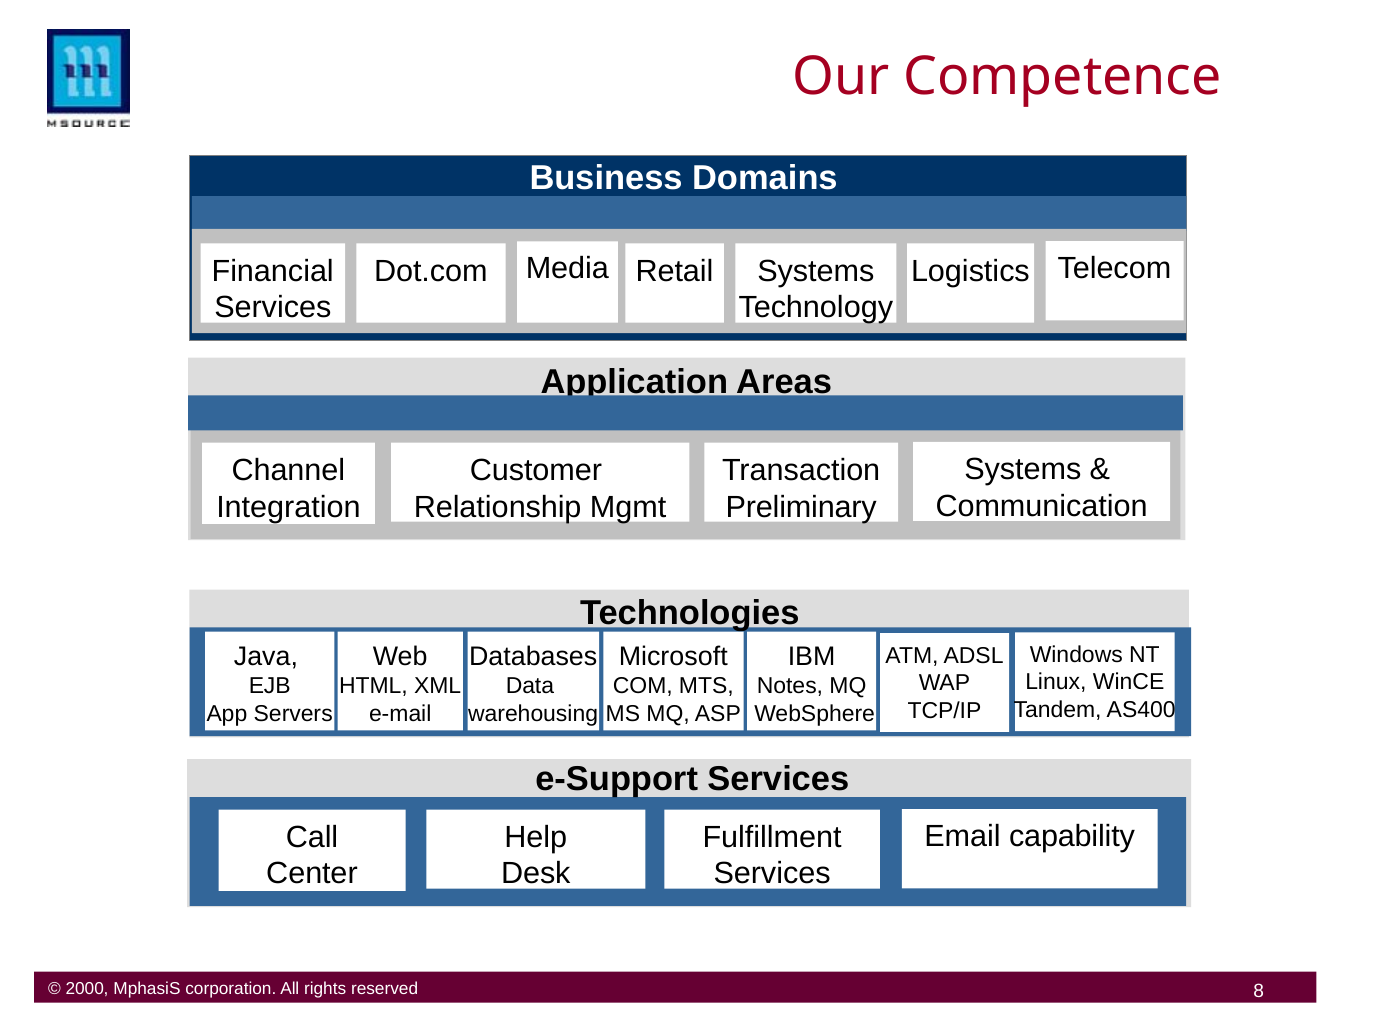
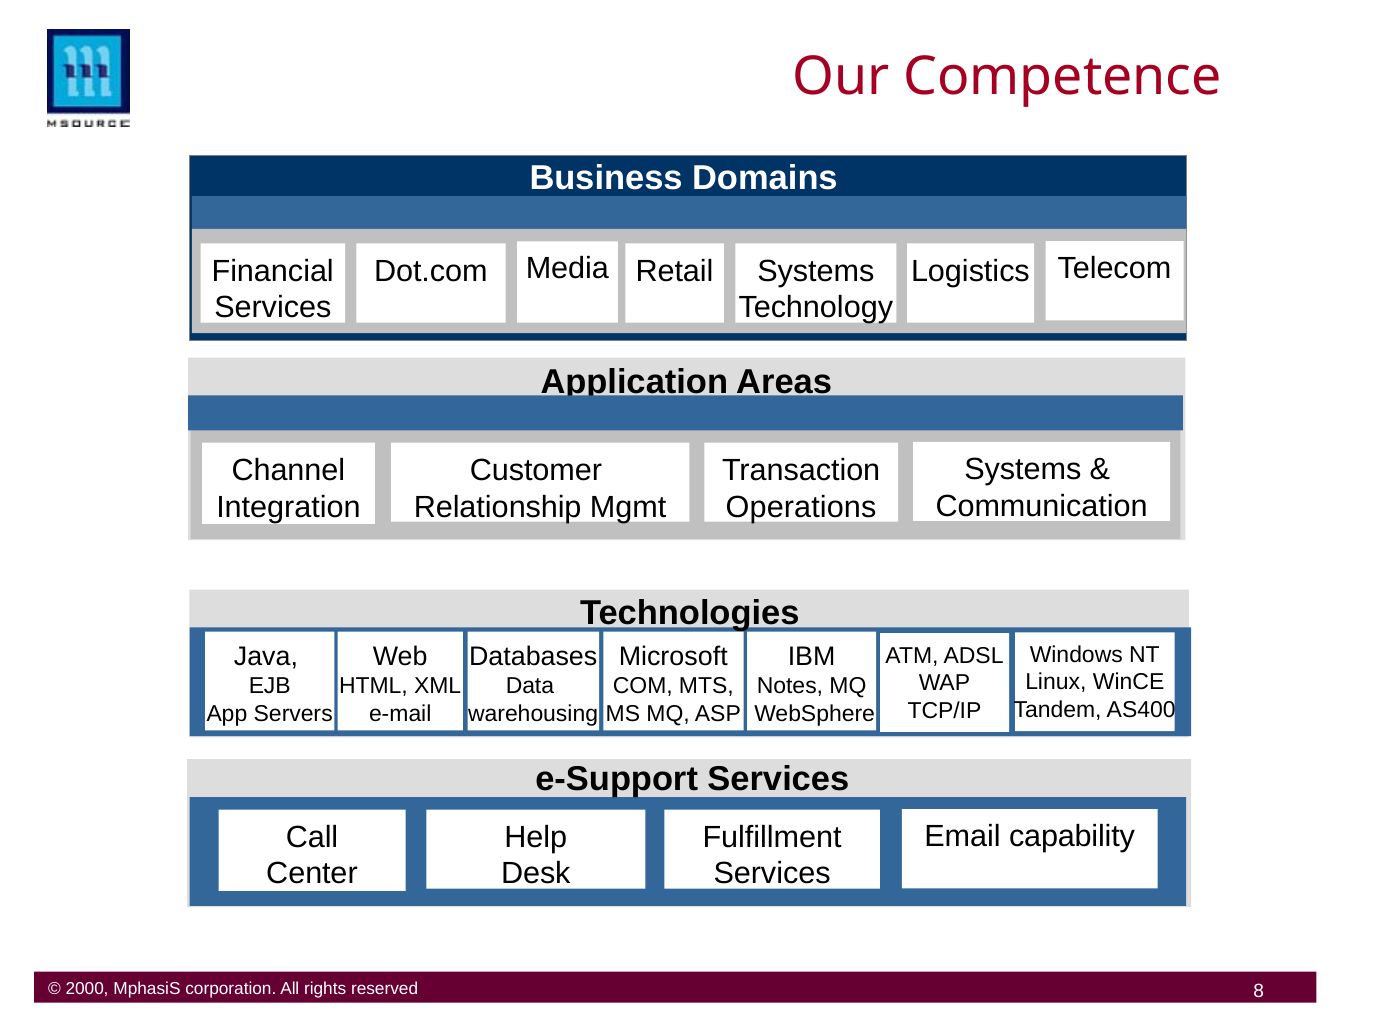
Preliminary: Preliminary -> Operations
